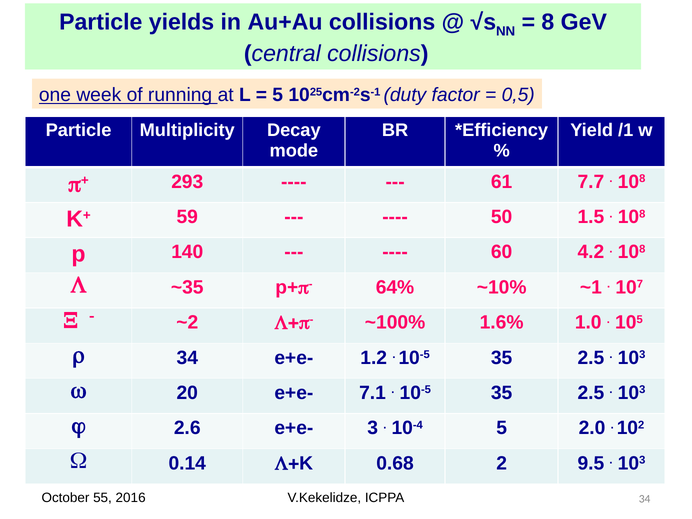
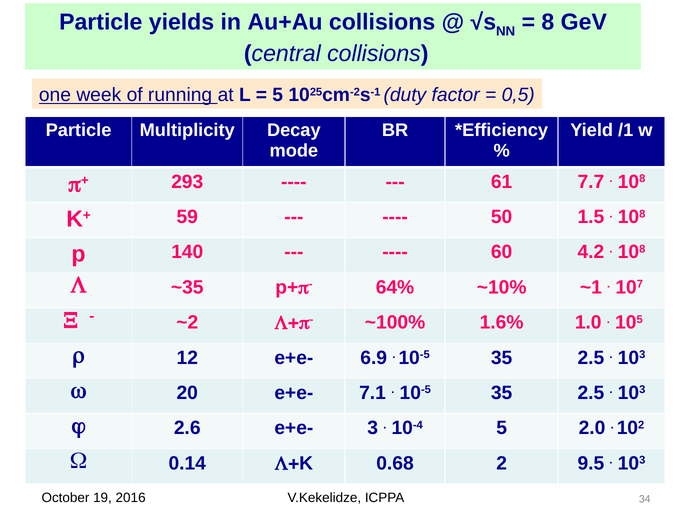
r 34: 34 -> 12
1.2: 1.2 -> 6.9
55: 55 -> 19
